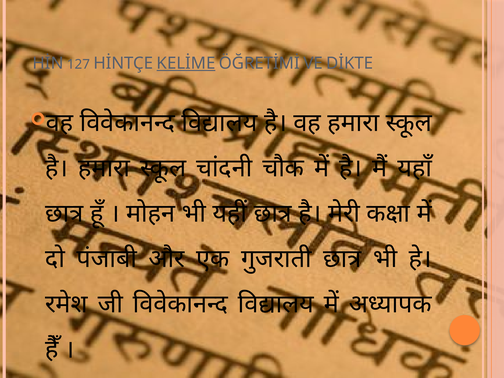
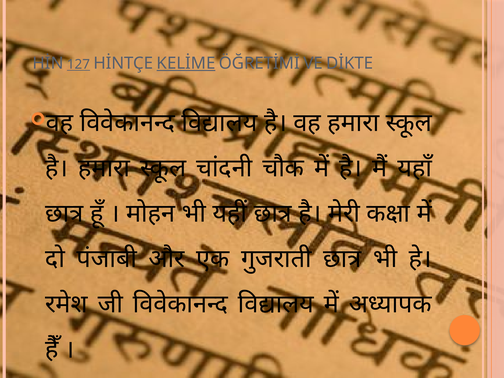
127 underline: none -> present
